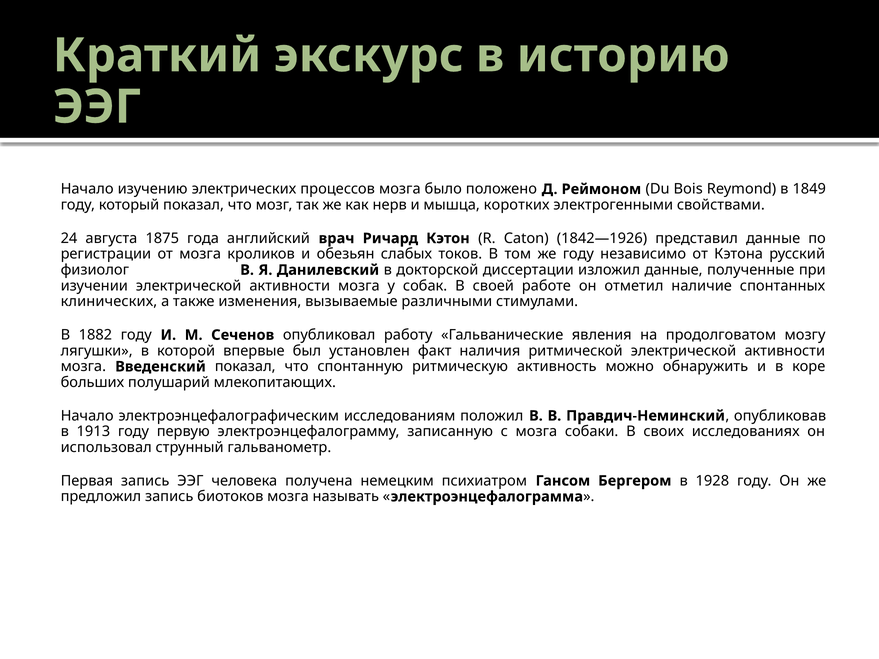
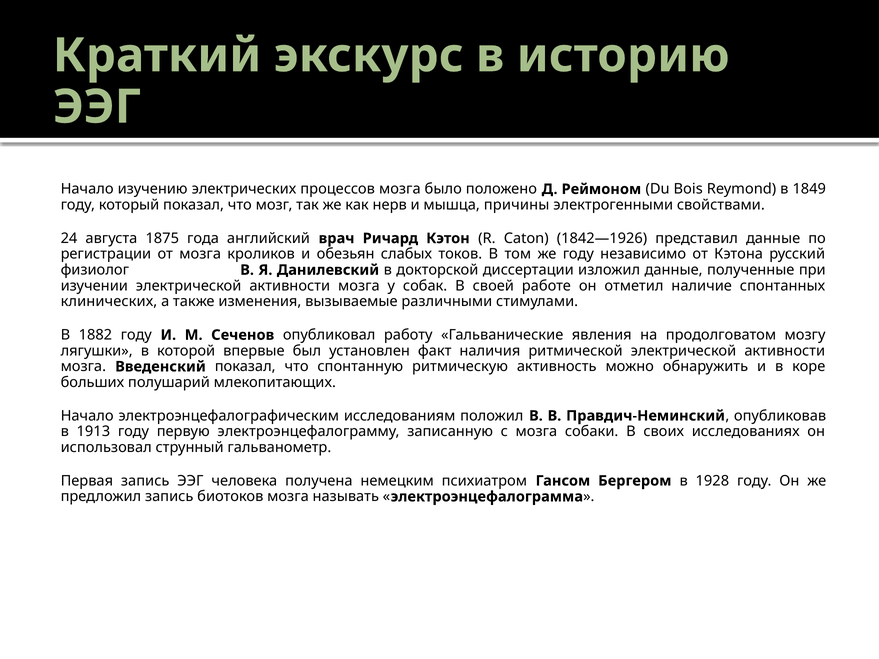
коротких: коротких -> причины
